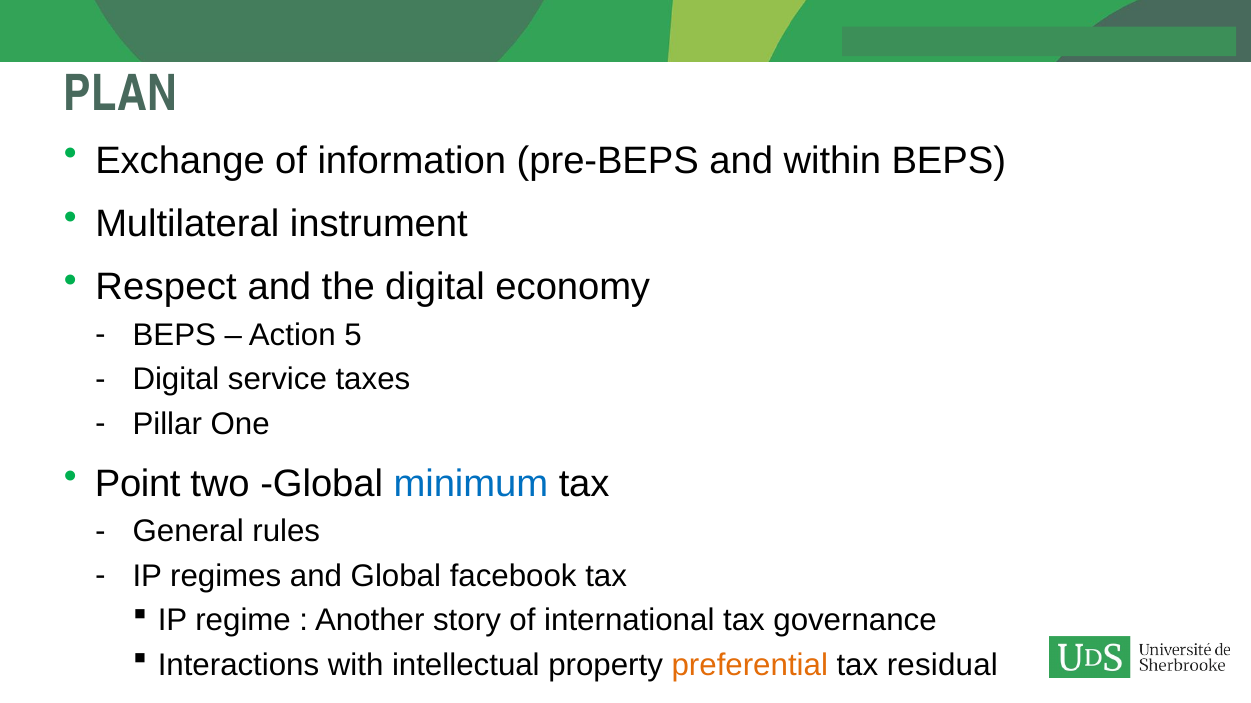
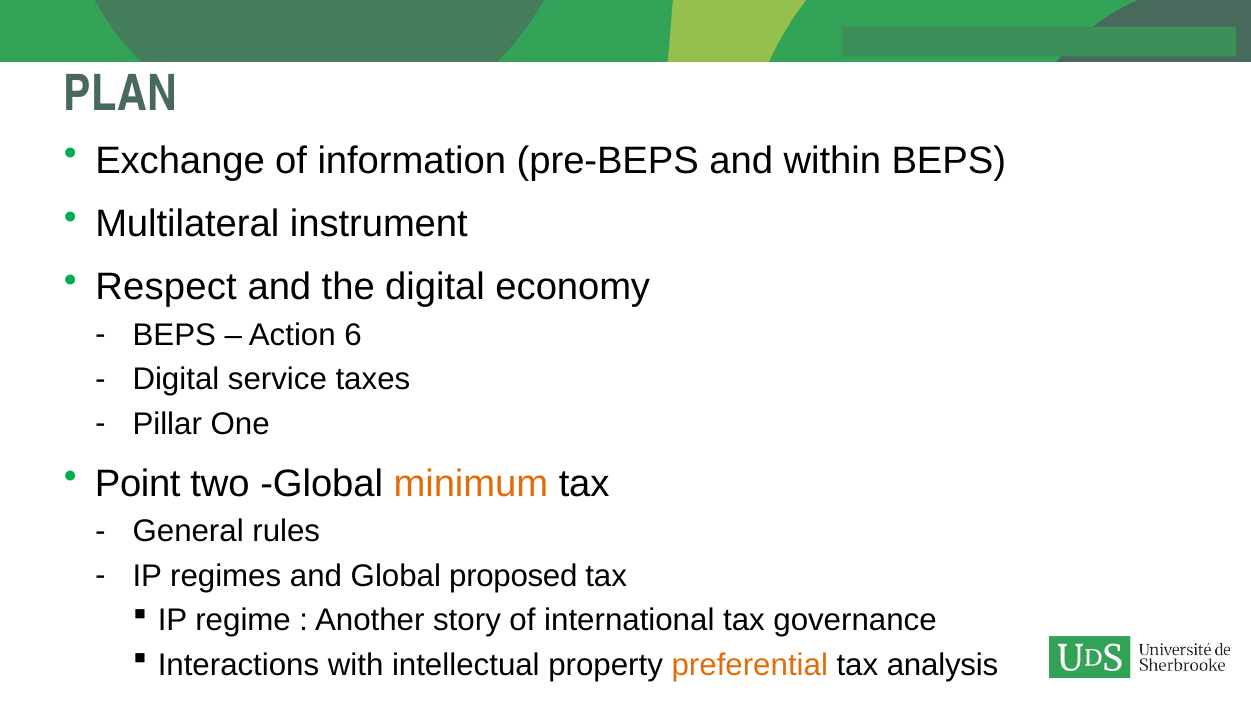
5: 5 -> 6
minimum colour: blue -> orange
facebook: facebook -> proposed
residual: residual -> analysis
